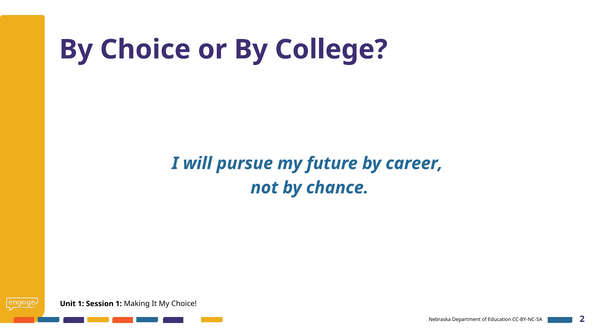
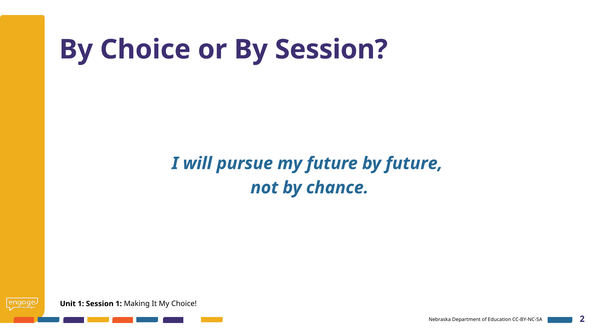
By College: College -> Session
by career: career -> future
